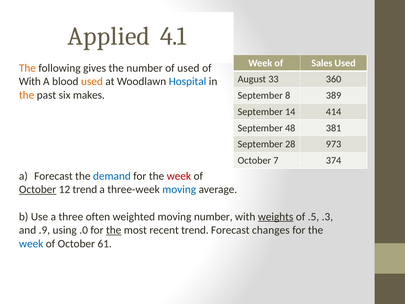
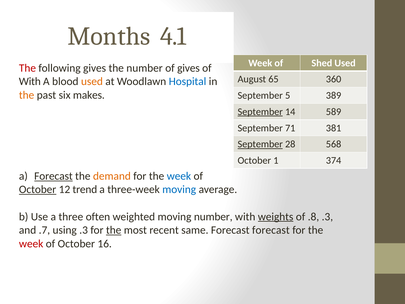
Applied: Applied -> Months
Sales: Sales -> Shed
The at (27, 68) colour: orange -> red
of used: used -> gives
33: 33 -> 65
8: 8 -> 5
September at (260, 112) underline: none -> present
414: 414 -> 589
48: 48 -> 71
September at (260, 144) underline: none -> present
973: 973 -> 568
7: 7 -> 1
Forecast at (53, 176) underline: none -> present
demand colour: blue -> orange
week at (179, 176) colour: red -> blue
.5: .5 -> .8
.9: .9 -> .7
using .0: .0 -> .3
recent trend: trend -> same
Forecast changes: changes -> forecast
week at (31, 243) colour: blue -> red
61: 61 -> 16
